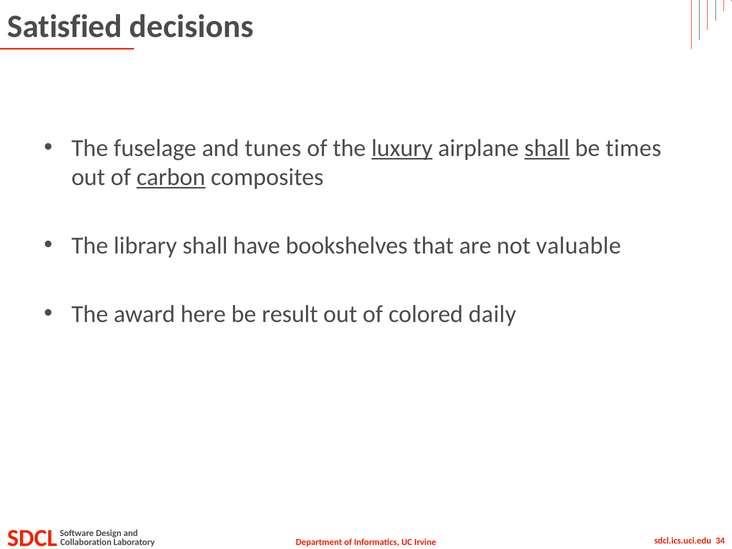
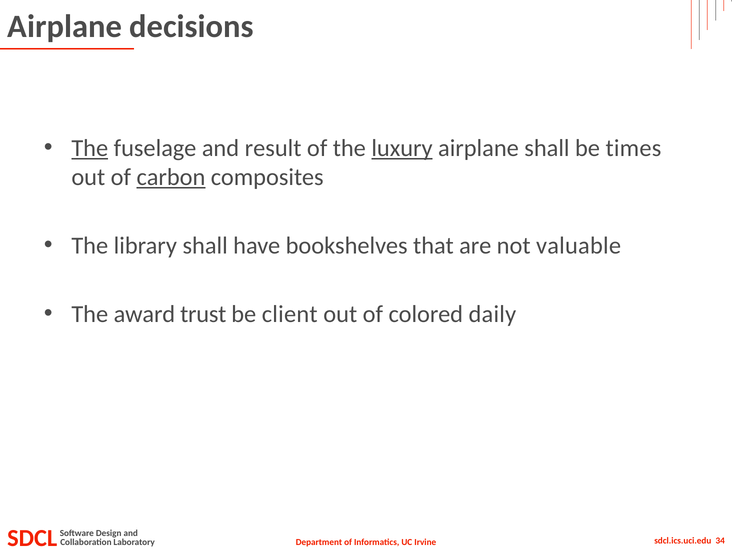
Satisfied at (65, 27): Satisfied -> Airplane
The at (90, 148) underline: none -> present
tunes: tunes -> result
shall at (547, 148) underline: present -> none
here: here -> trust
result: result -> client
